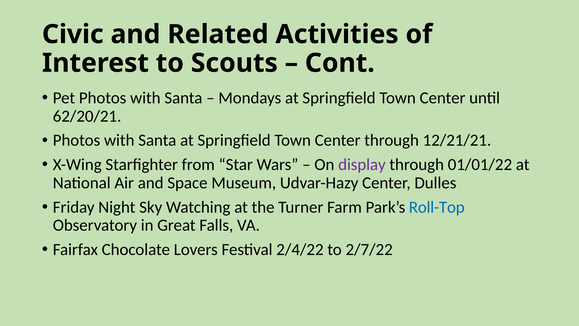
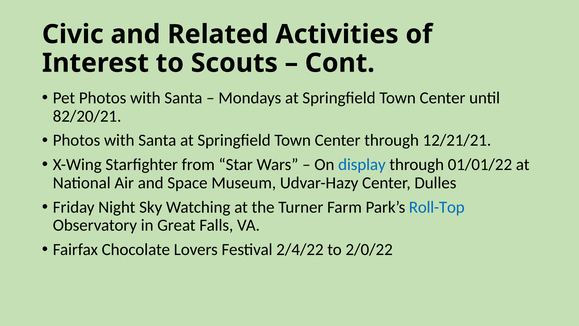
62/20/21: 62/20/21 -> 82/20/21
display colour: purple -> blue
2/7/22: 2/7/22 -> 2/0/22
